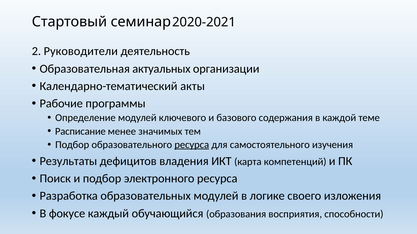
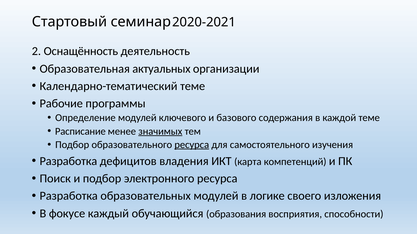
Руководители: Руководители -> Оснащённость
Календарно-тематический акты: акты -> теме
значимых underline: none -> present
Результаты at (68, 162): Результаты -> Разработка
